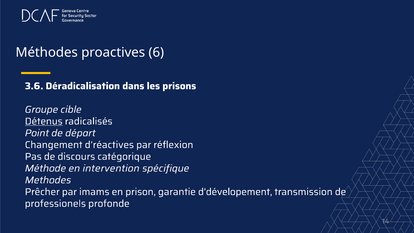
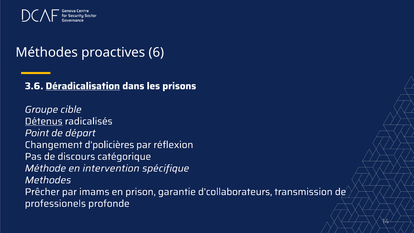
Déradicalisation underline: none -> present
d’réactives: d’réactives -> d’policières
d’dévelopement: d’dévelopement -> d’collaborateurs
